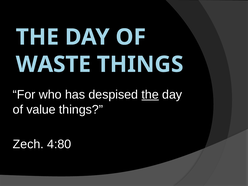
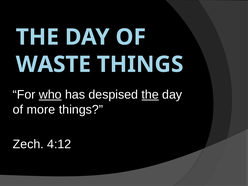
who underline: none -> present
value: value -> more
4:80: 4:80 -> 4:12
